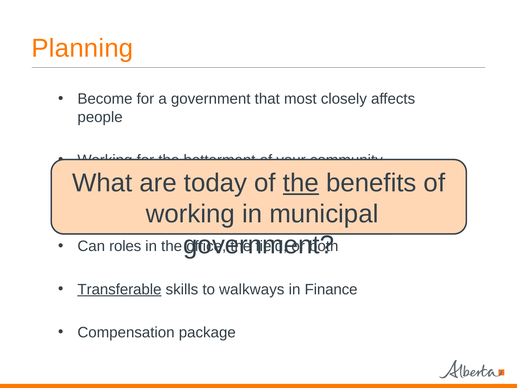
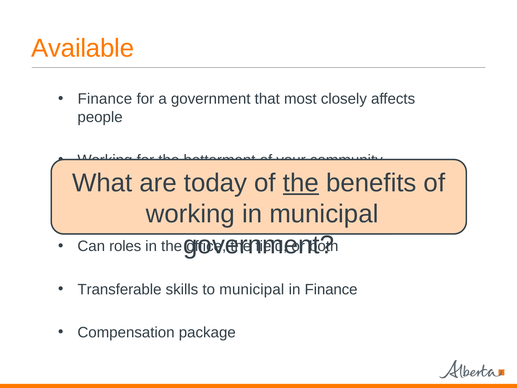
Planning: Planning -> Available
Become at (105, 99): Become -> Finance
Transferable underline: present -> none
to walkways: walkways -> municipal
